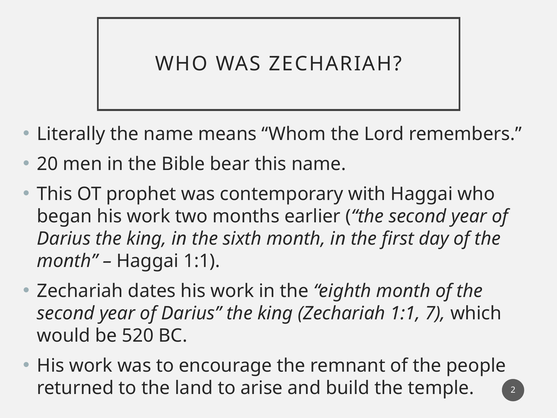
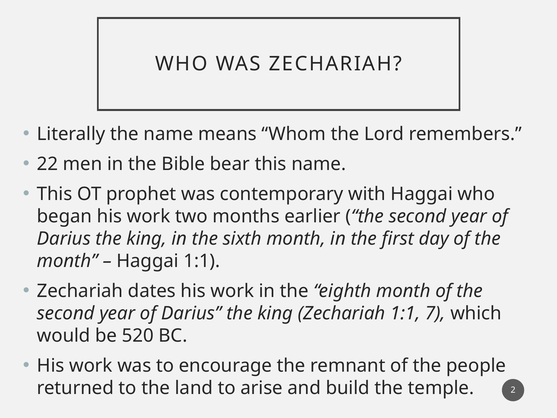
20: 20 -> 22
